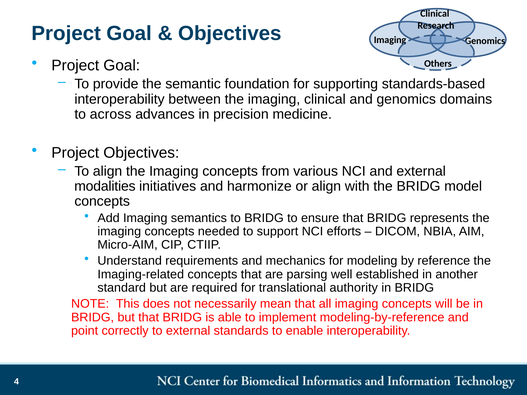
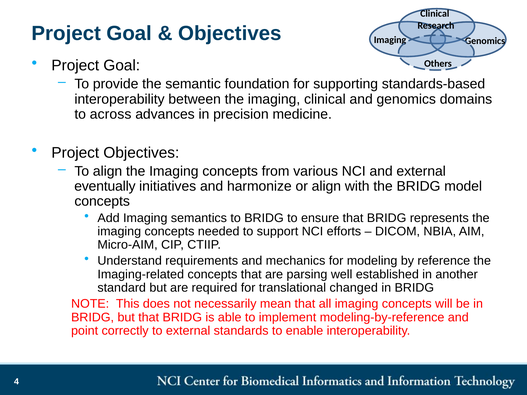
modalities: modalities -> eventually
authority: authority -> changed
